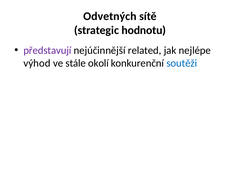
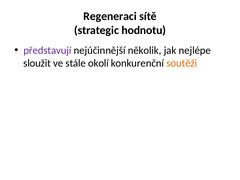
Odvetných: Odvetných -> Regeneraci
related: related -> několik
výhod: výhod -> sloužit
soutěži colour: blue -> orange
